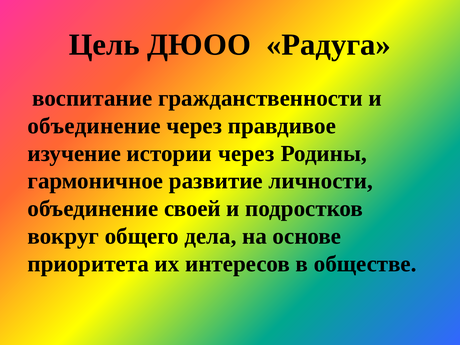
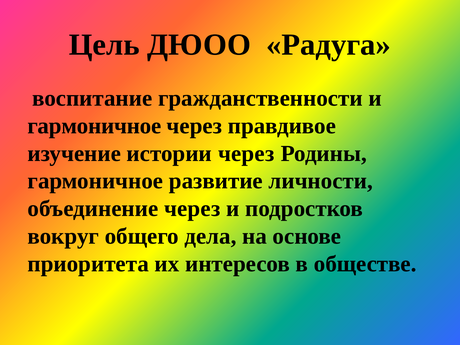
объединение at (94, 126): объединение -> гармоничное
объединение своей: своей -> через
